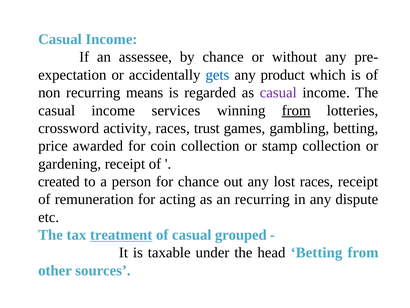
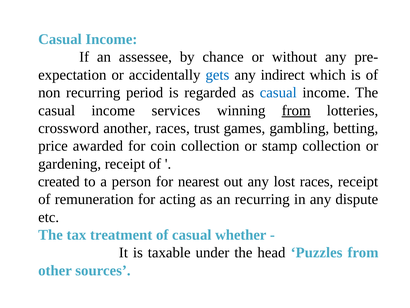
product: product -> indirect
means: means -> period
casual at (278, 93) colour: purple -> blue
activity: activity -> another
for chance: chance -> nearest
treatment underline: present -> none
grouped: grouped -> whether
head Betting: Betting -> Puzzles
